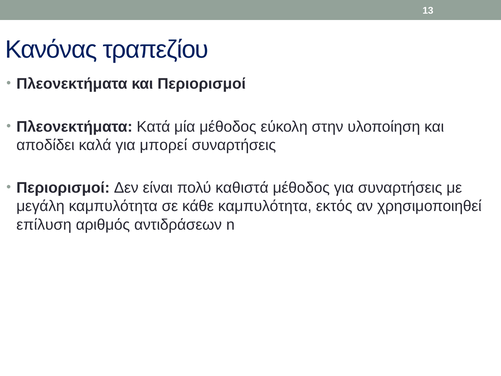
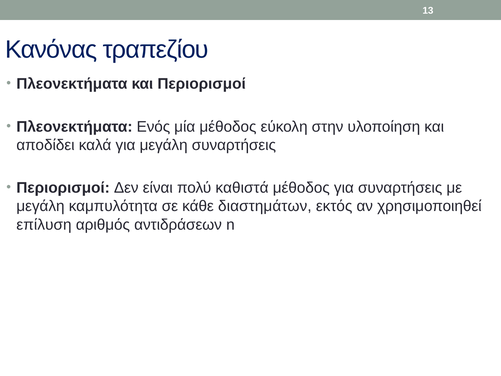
Κατά: Κατά -> Ενός
για μπορεί: μπορεί -> μεγάλη
κάθε καμπυλότητα: καμπυλότητα -> διαστημάτων
